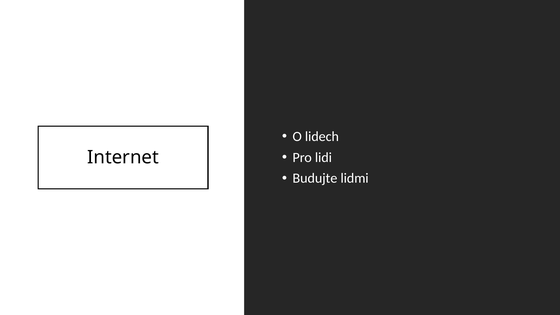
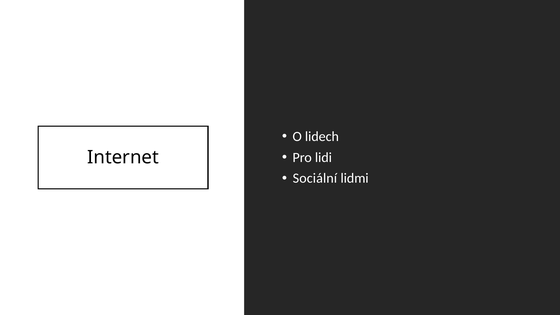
Budujte: Budujte -> Sociální
